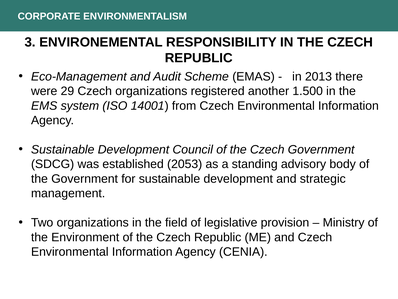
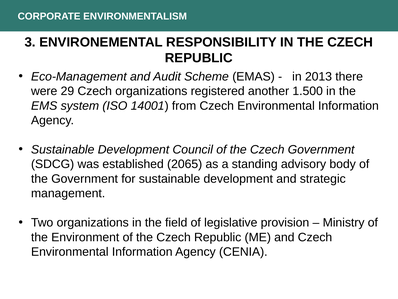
2053: 2053 -> 2065
